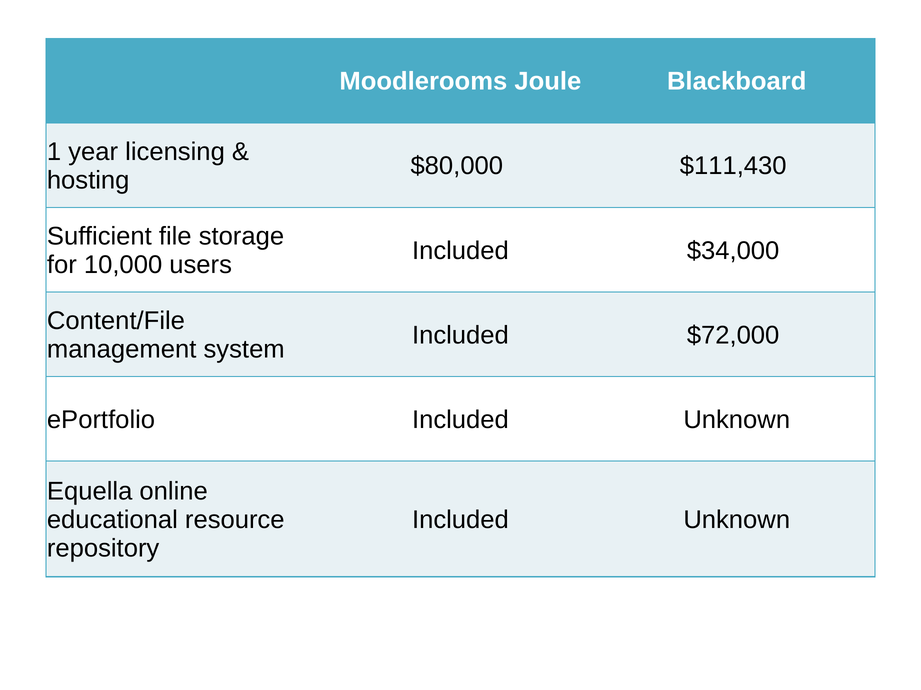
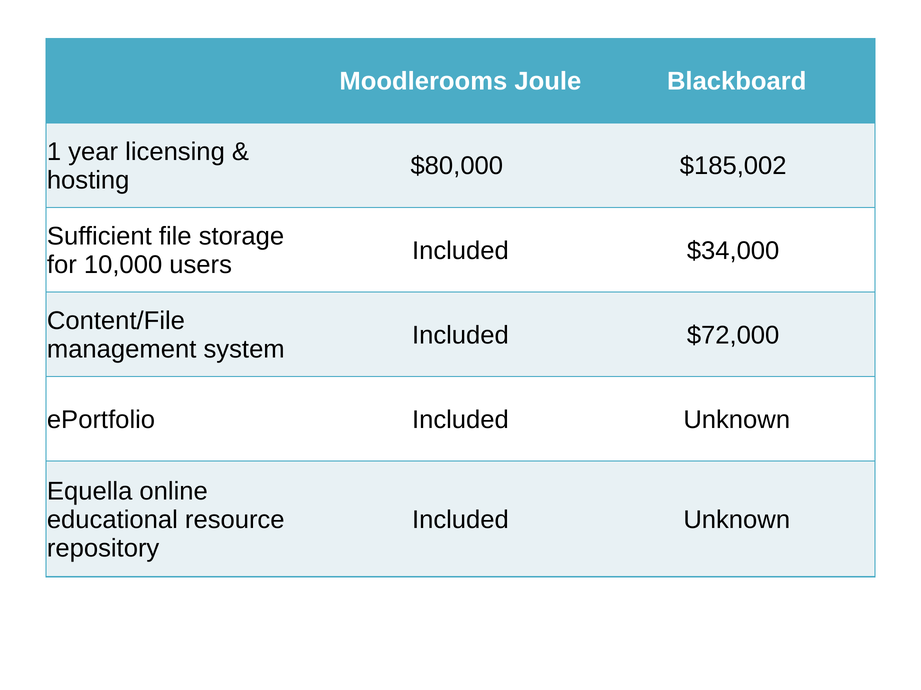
$111,430: $111,430 -> $185,002
